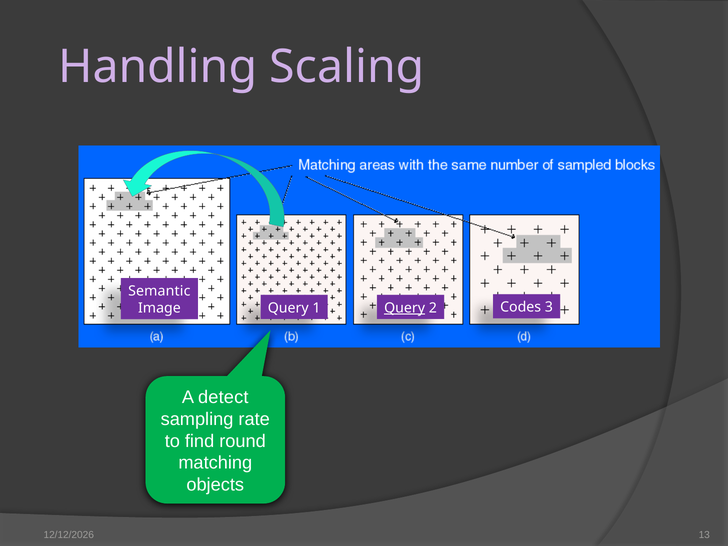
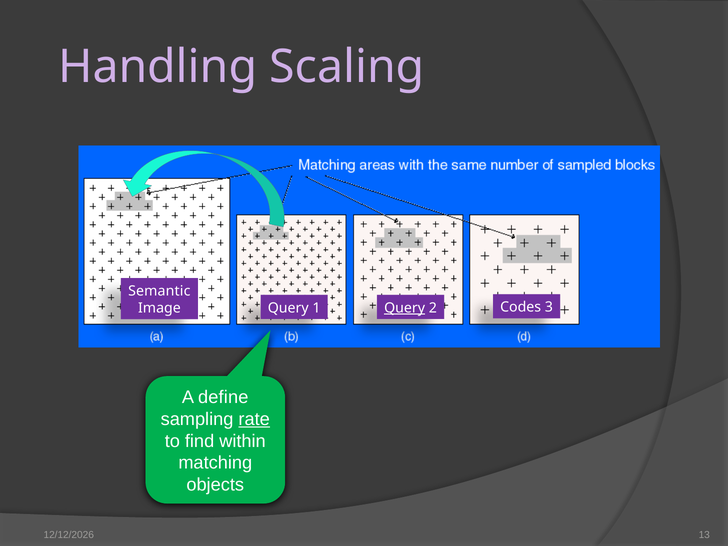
detect: detect -> define
rate underline: none -> present
round: round -> within
